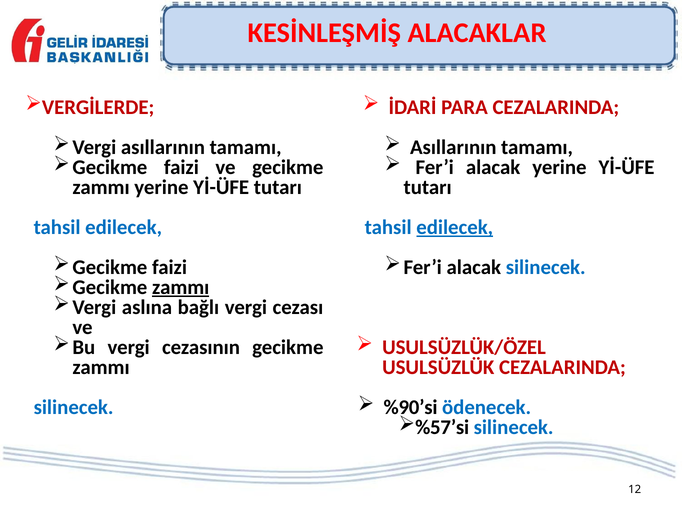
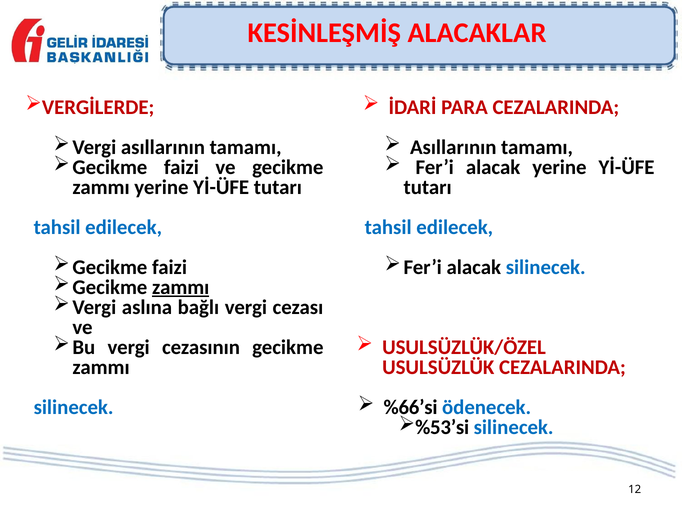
edilecek at (455, 227) underline: present -> none
%90’si: %90’si -> %66’si
%57’si: %57’si -> %53’si
